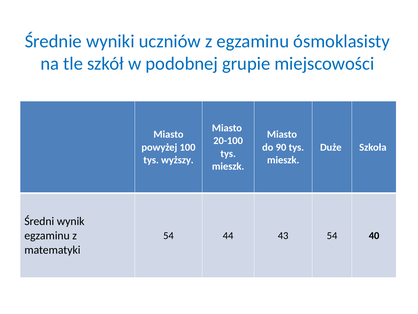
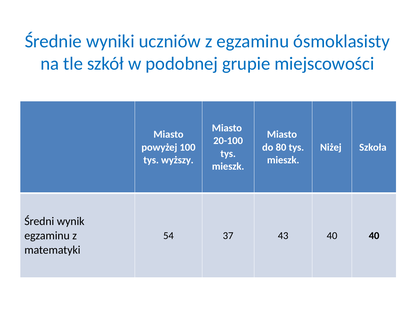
90: 90 -> 80
Duże: Duże -> Niżej
44: 44 -> 37
43 54: 54 -> 40
